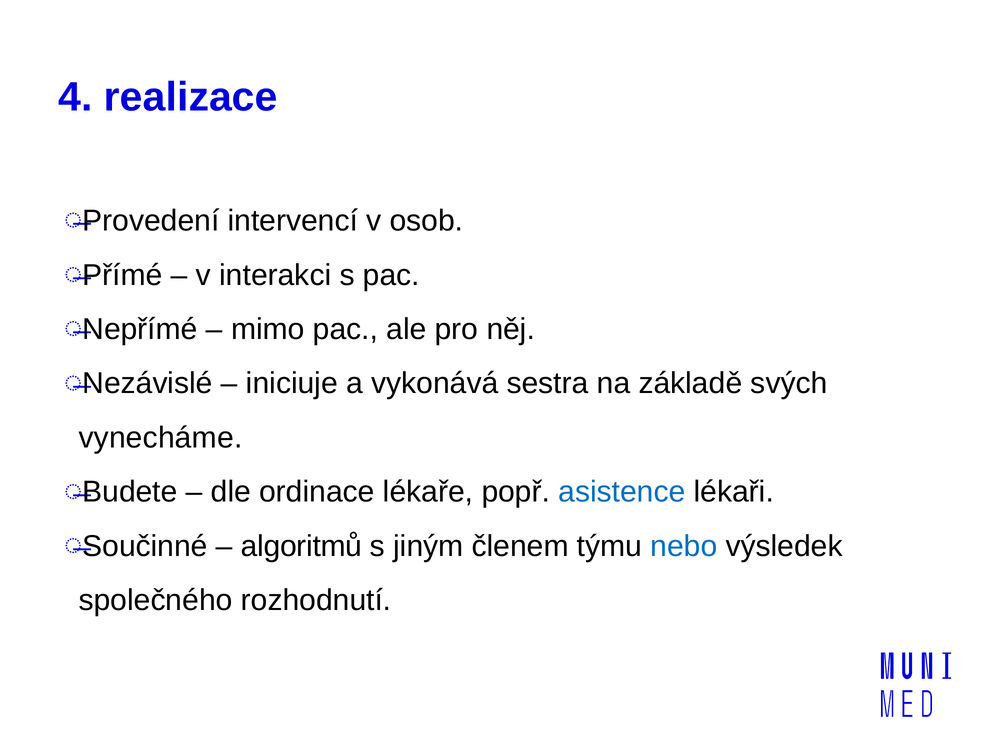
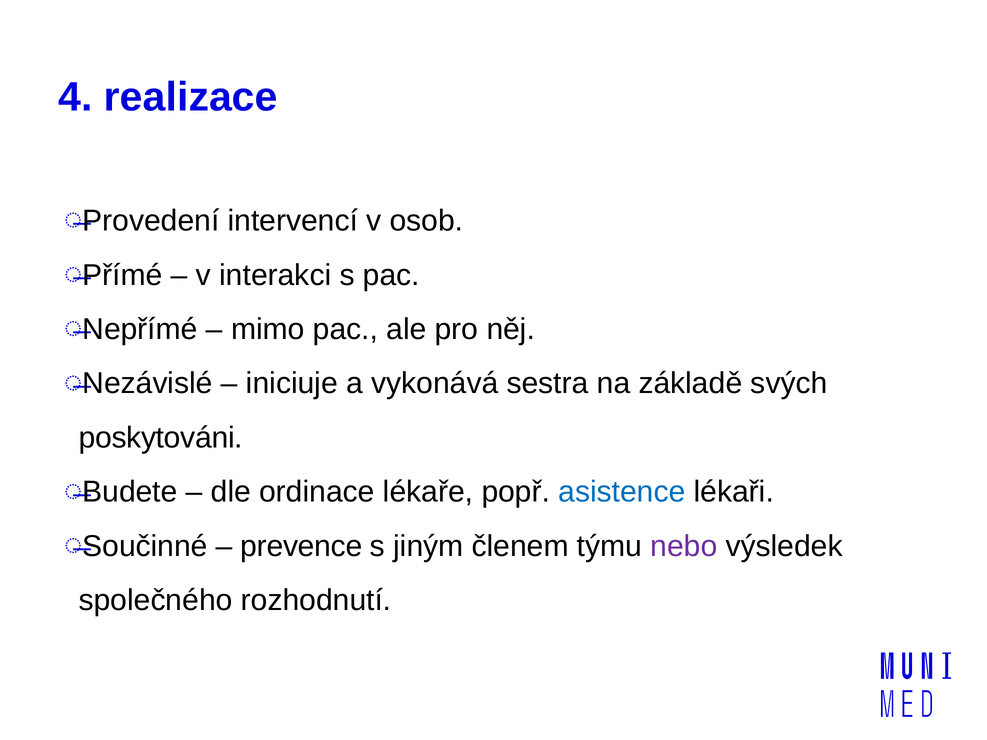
vynecháme: vynecháme -> poskytováni
algoritmů: algoritmů -> prevence
nebo colour: blue -> purple
